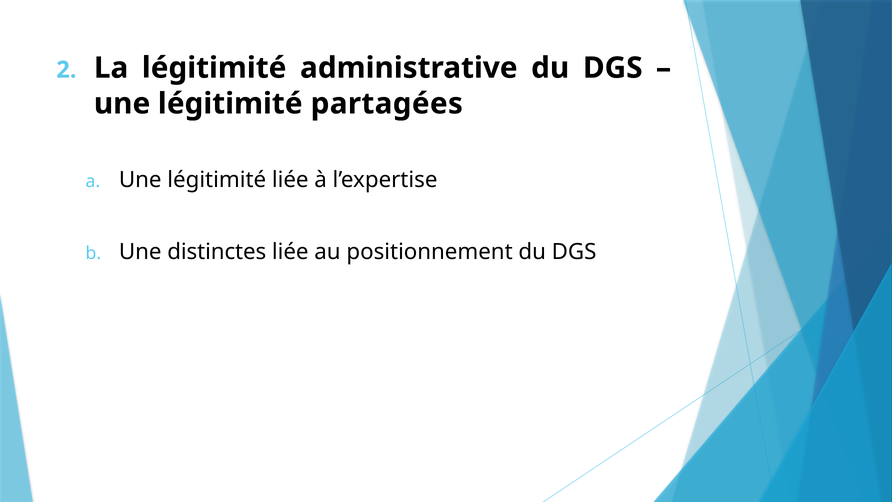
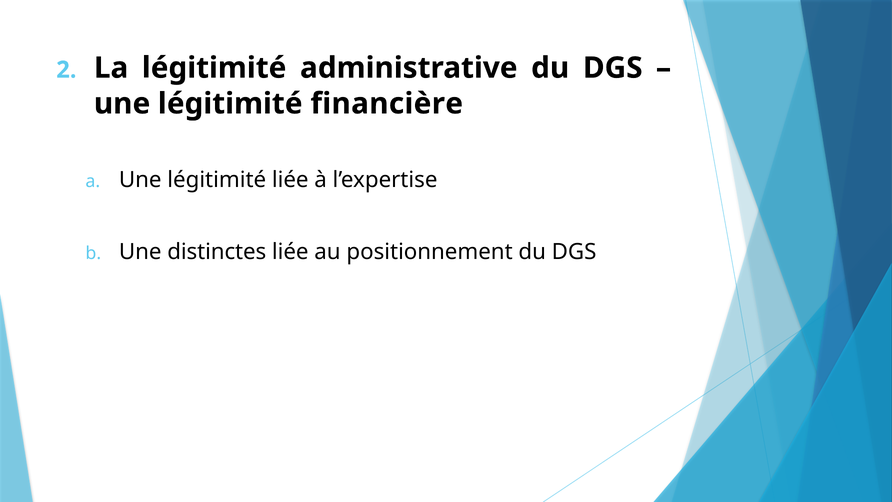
partagées: partagées -> financière
